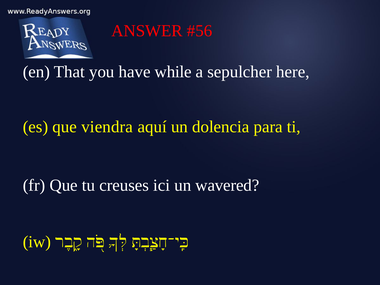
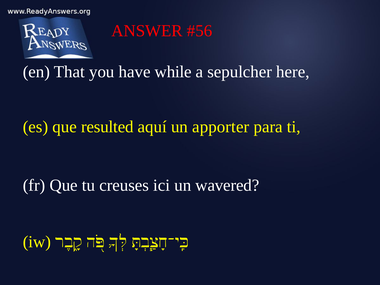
viendra: viendra -> resulted
dolencia: dolencia -> apporter
